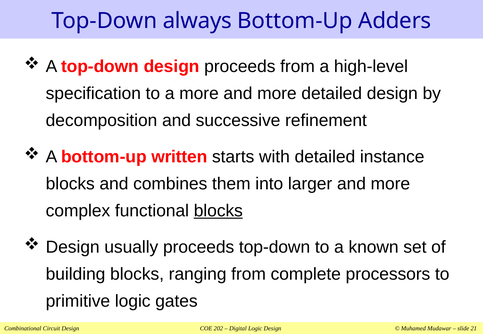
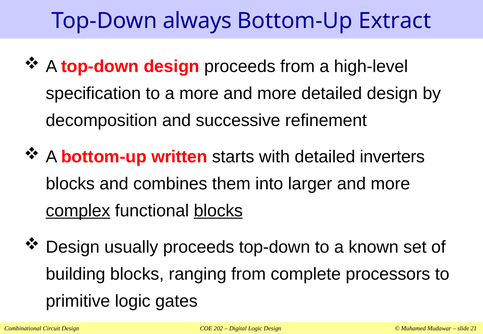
Adders: Adders -> Extract
instance: instance -> inverters
complex underline: none -> present
